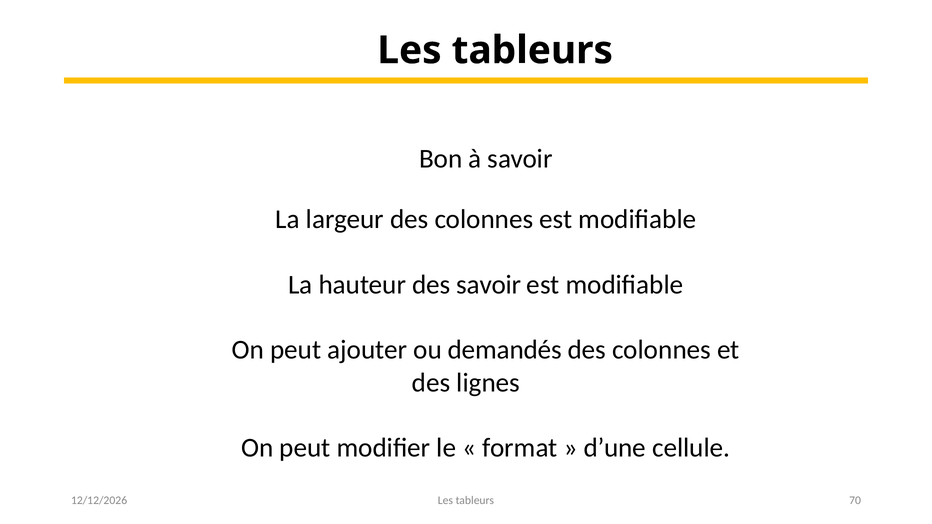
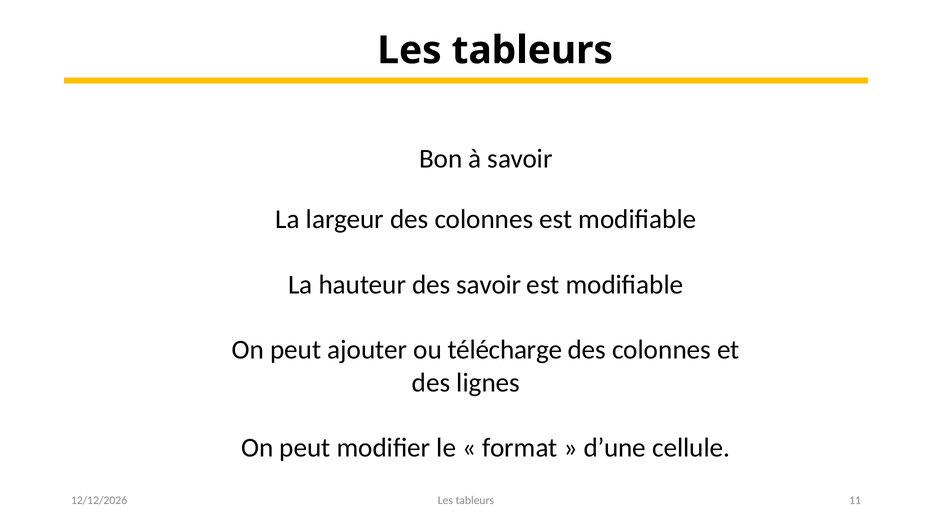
demandés: demandés -> télécharge
70: 70 -> 11
